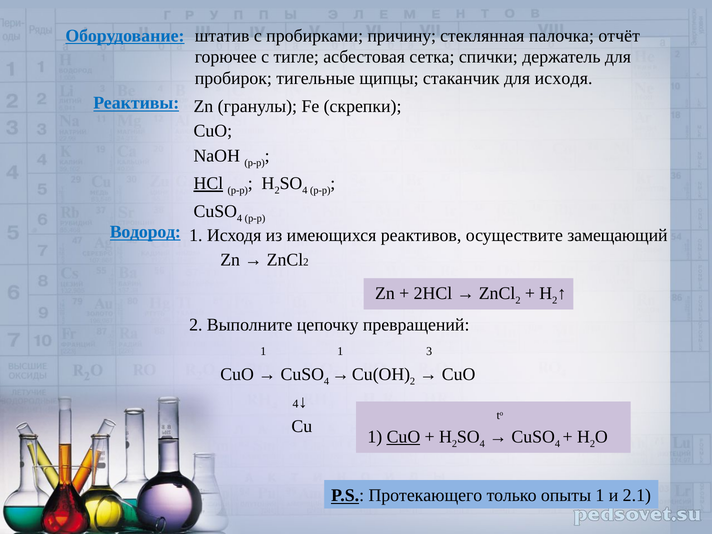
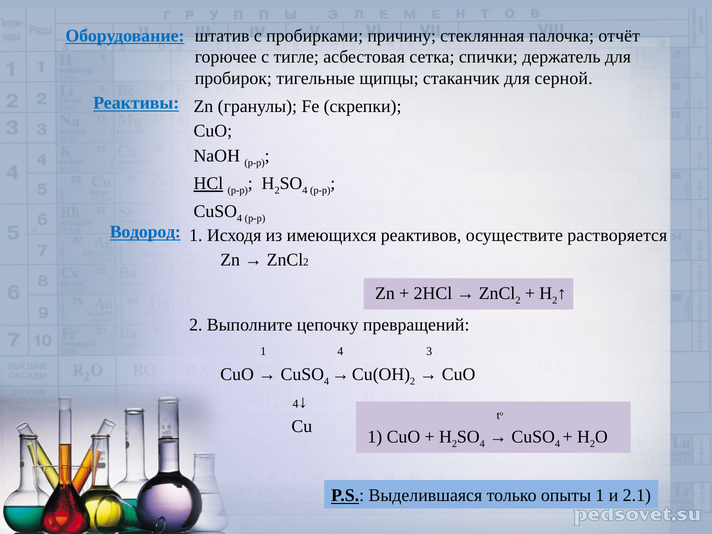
исходя: исходя -> серной
замещающий: замещающий -> растворяется
1 1: 1 -> 4
CuO at (403, 437) underline: present -> none
Протекающего: Протекающего -> Выделившаяся
